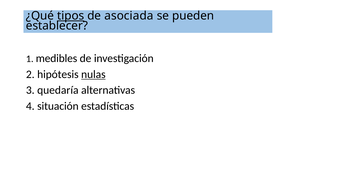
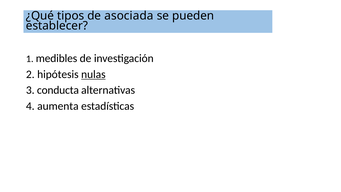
tipos underline: present -> none
quedaría: quedaría -> conducta
situación: situación -> aumenta
